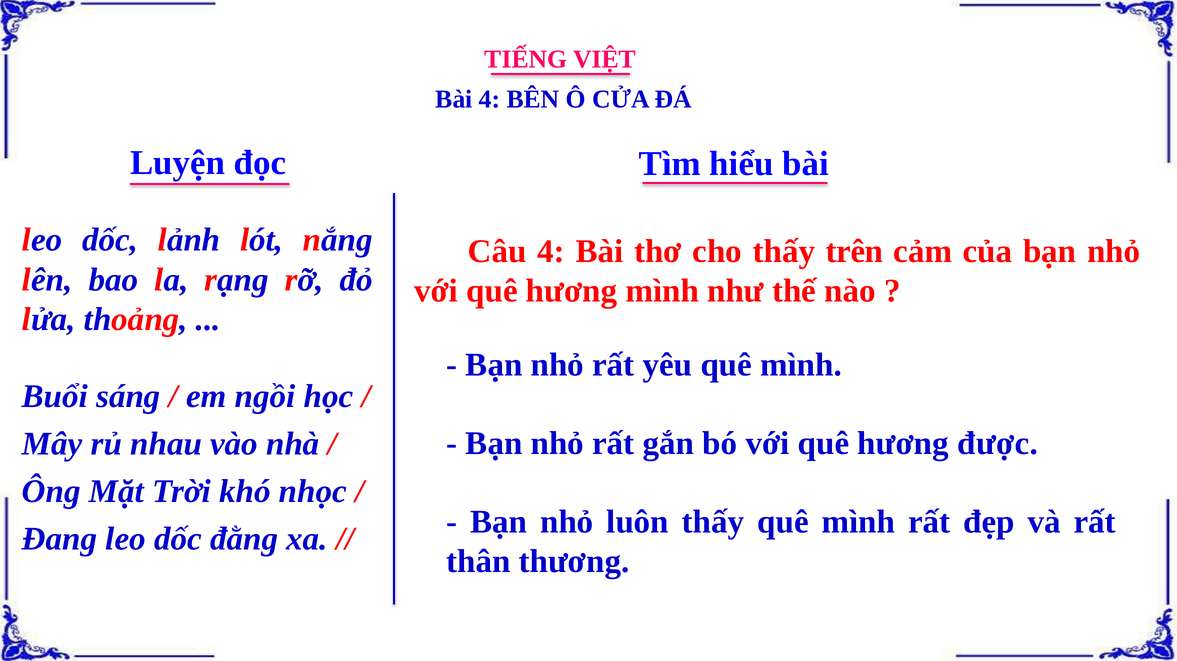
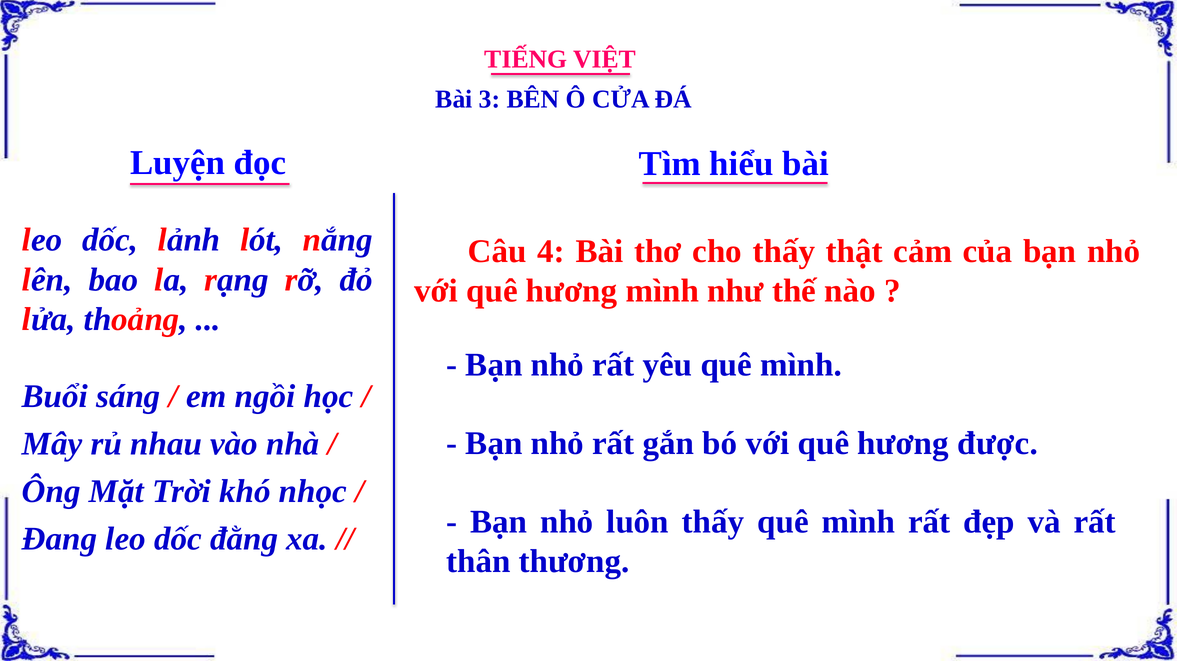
Bài 4: 4 -> 3
trên: trên -> thật
